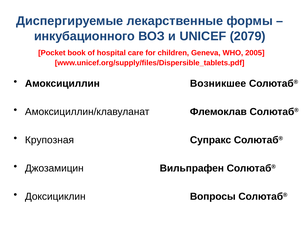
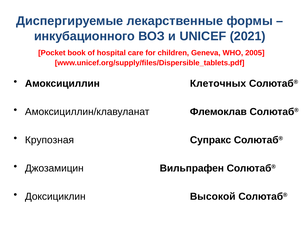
2079: 2079 -> 2021
Возникшее: Возникшее -> Клеточных
Вопросы: Вопросы -> Высокой
